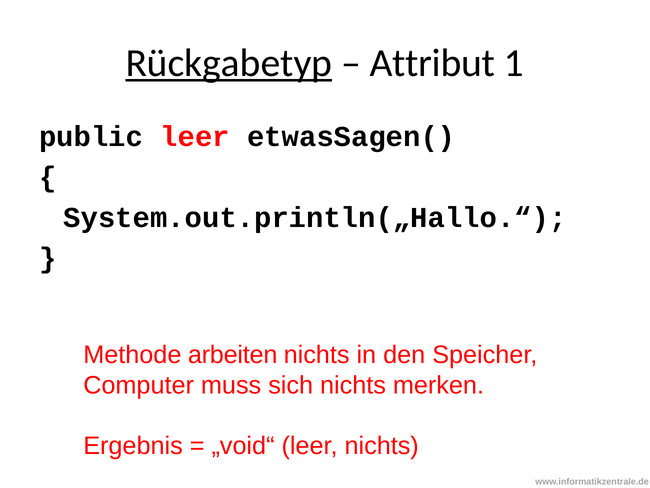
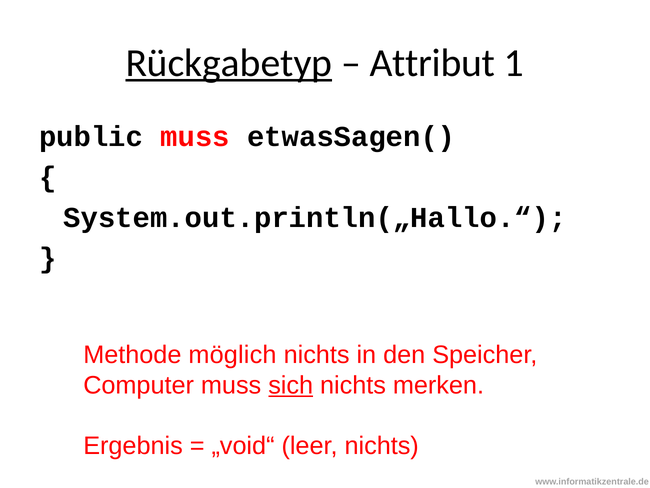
public leer: leer -> muss
arbeiten: arbeiten -> möglich
sich underline: none -> present
